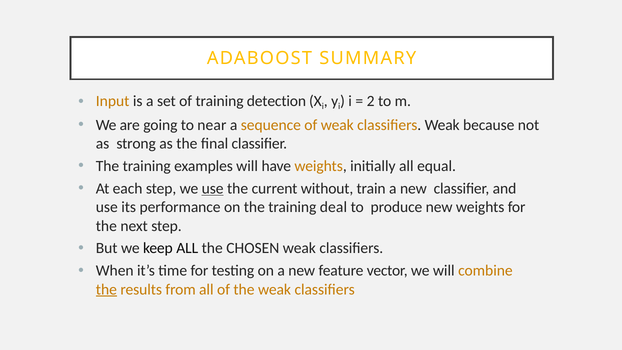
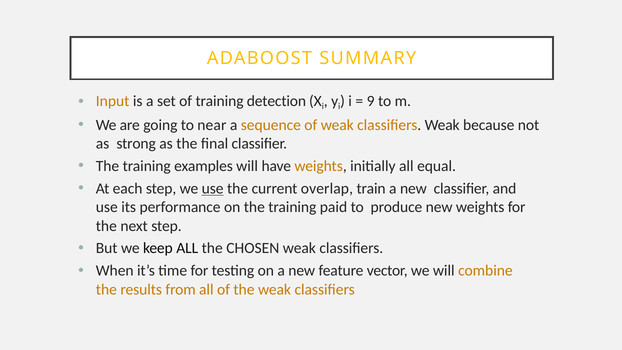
2: 2 -> 9
without: without -> overlap
deal: deal -> paid
the at (106, 289) underline: present -> none
